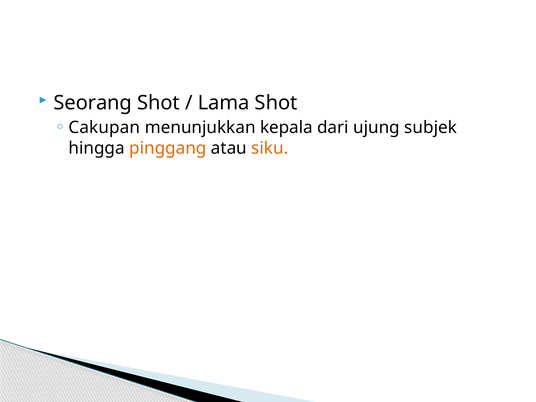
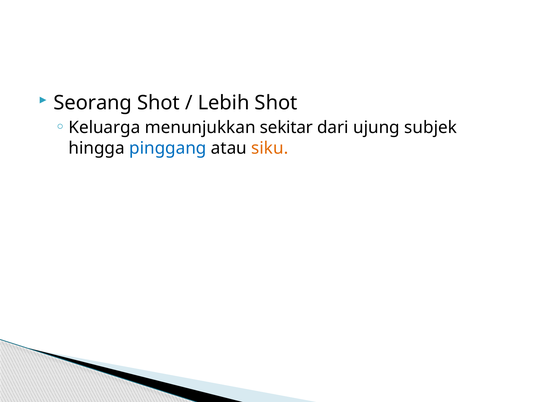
Lama: Lama -> Lebih
Cakupan: Cakupan -> Keluarga
kepala: kepala -> sekitar
pinggang colour: orange -> blue
